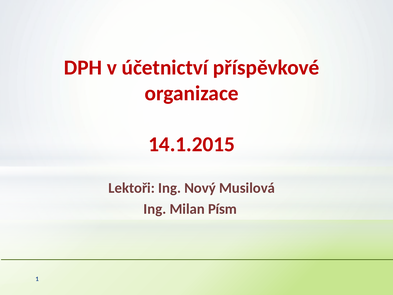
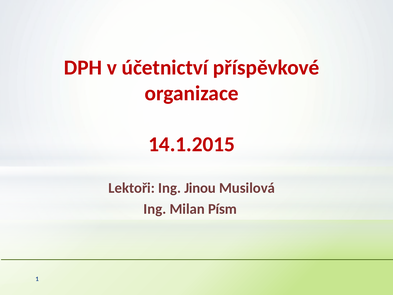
Nový: Nový -> Jinou
